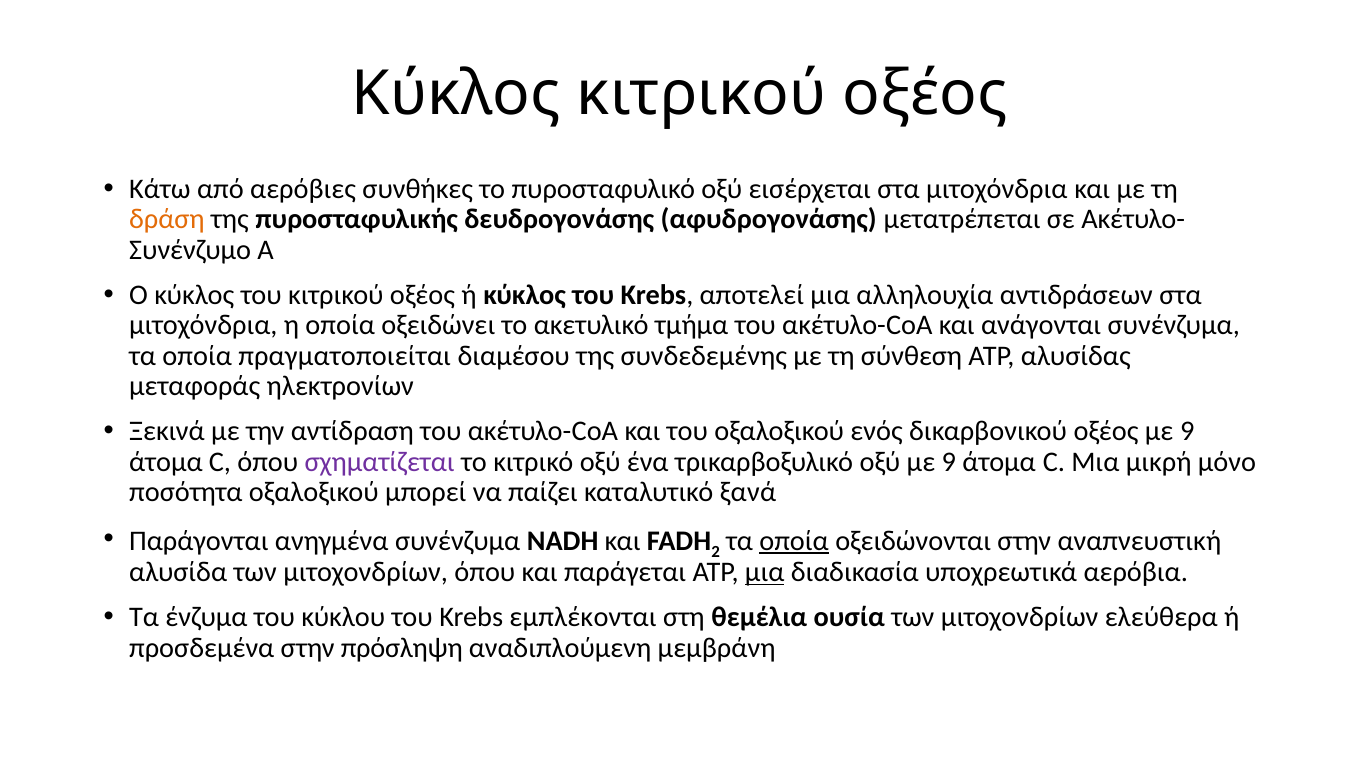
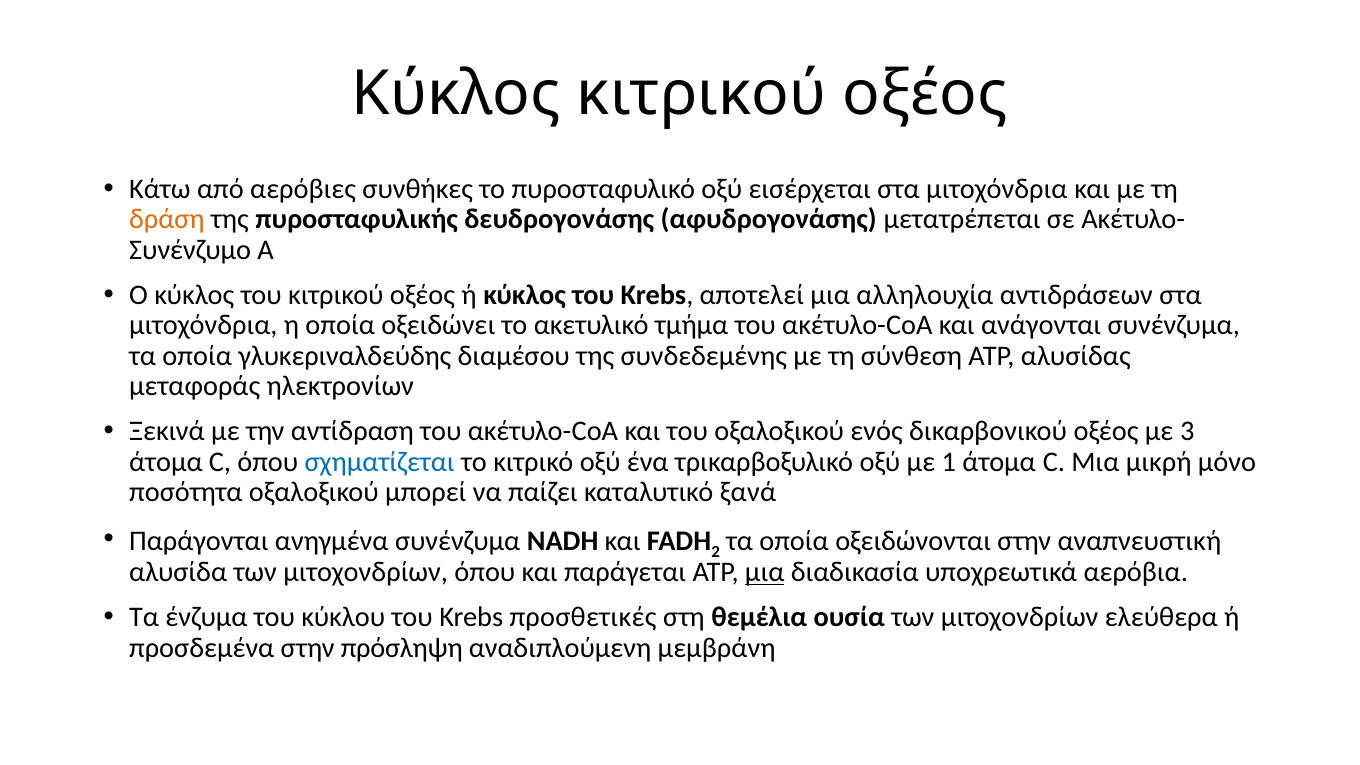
πραγματοποιείται: πραγματοποιείται -> γλυκεριναλδεύδης
οξέος με 9: 9 -> 3
σχηματίζεται colour: purple -> blue
οξύ με 9: 9 -> 1
οποία at (794, 541) underline: present -> none
εμπλέκονται: εμπλέκονται -> προσθετικές
